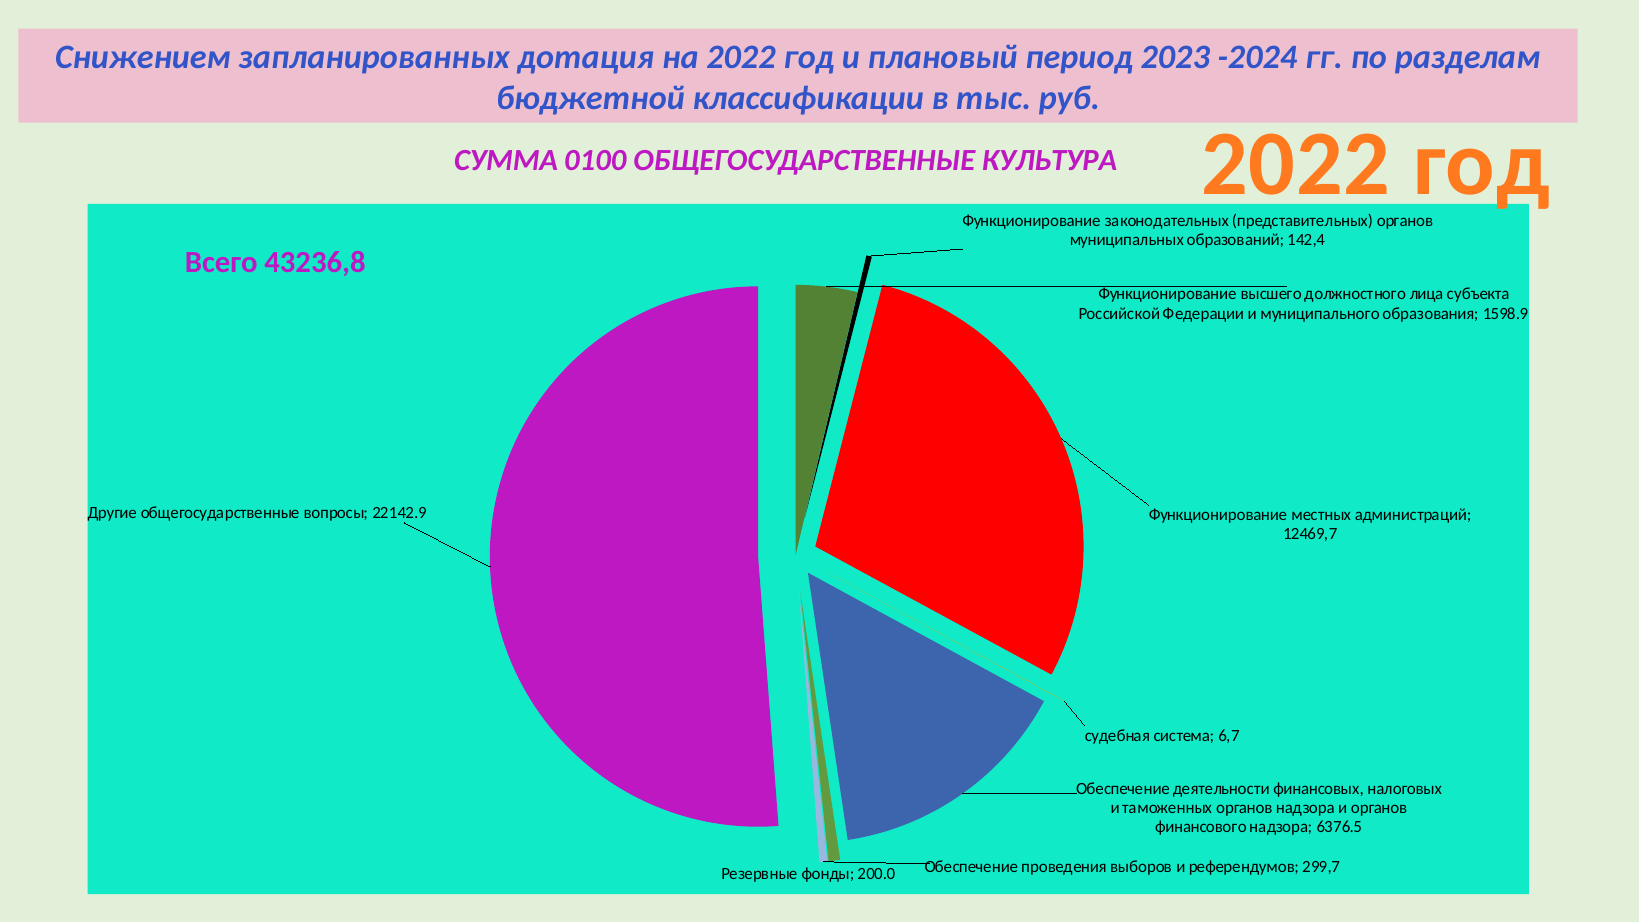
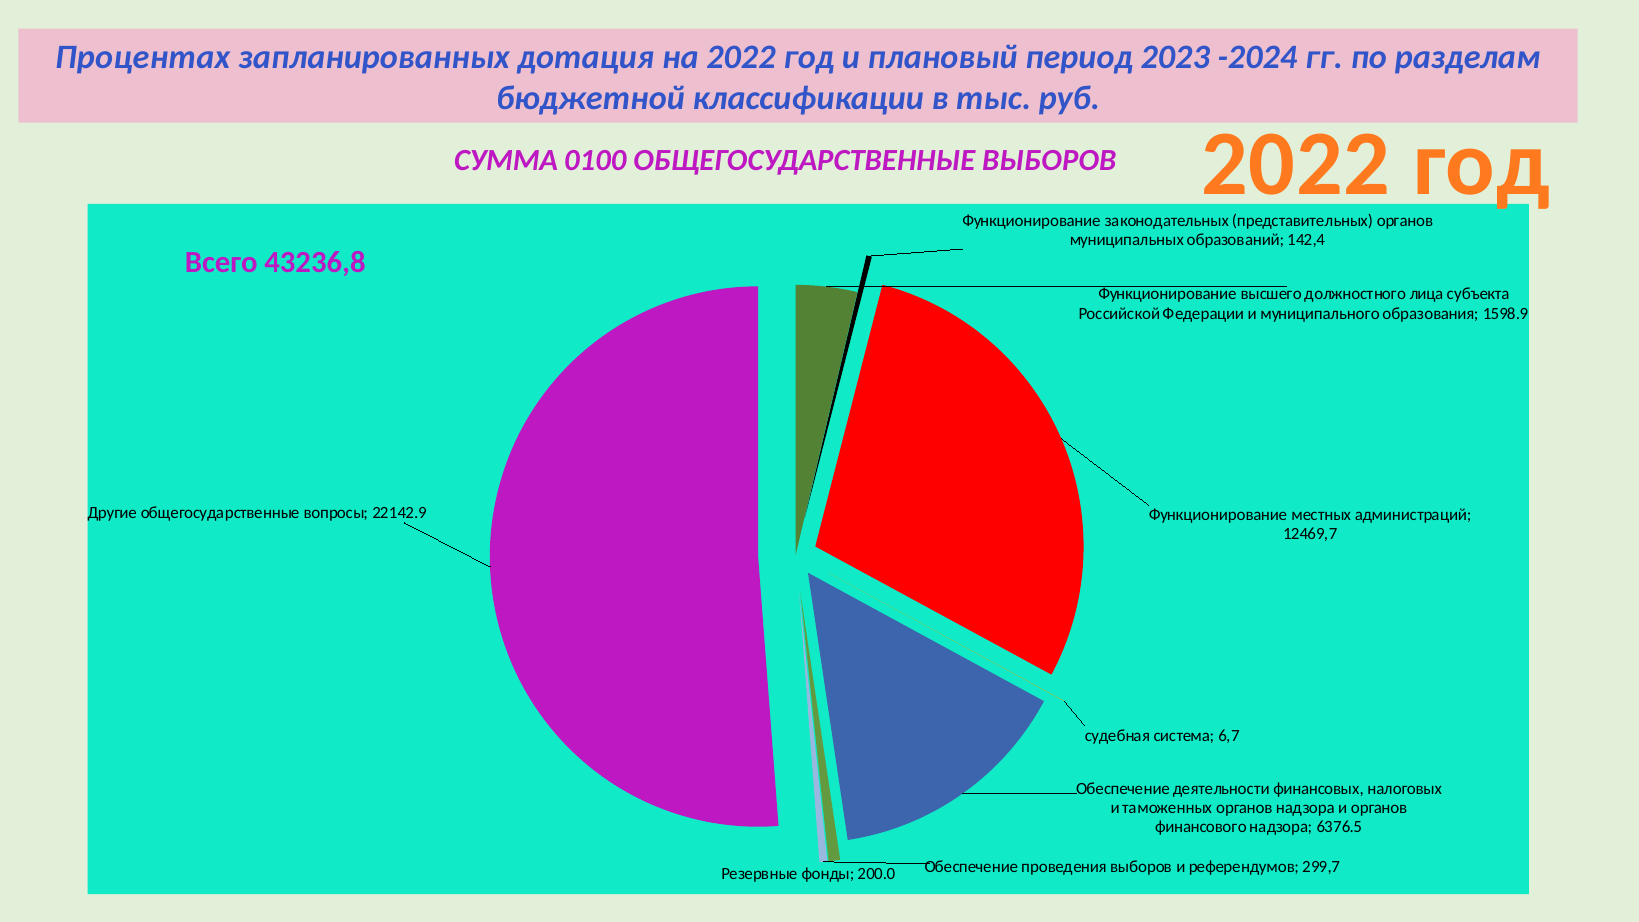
Снижением: Снижением -> Процентах
ОБЩЕГОСУДАРСТВЕННЫЕ КУЛЬТУРА: КУЛЬТУРА -> ВЫБОРОВ
